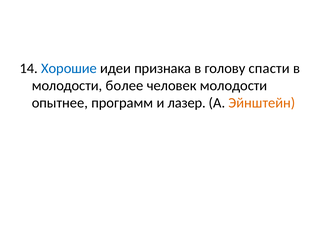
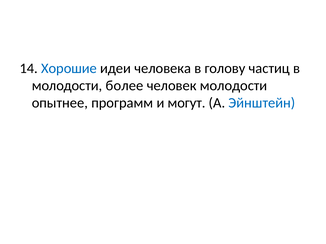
признака: признака -> человека
спасти: спасти -> частиц
лазер: лазер -> могут
Эйнштейн colour: orange -> blue
